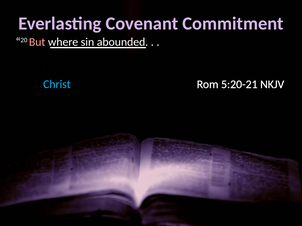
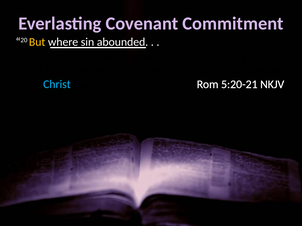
But colour: pink -> yellow
